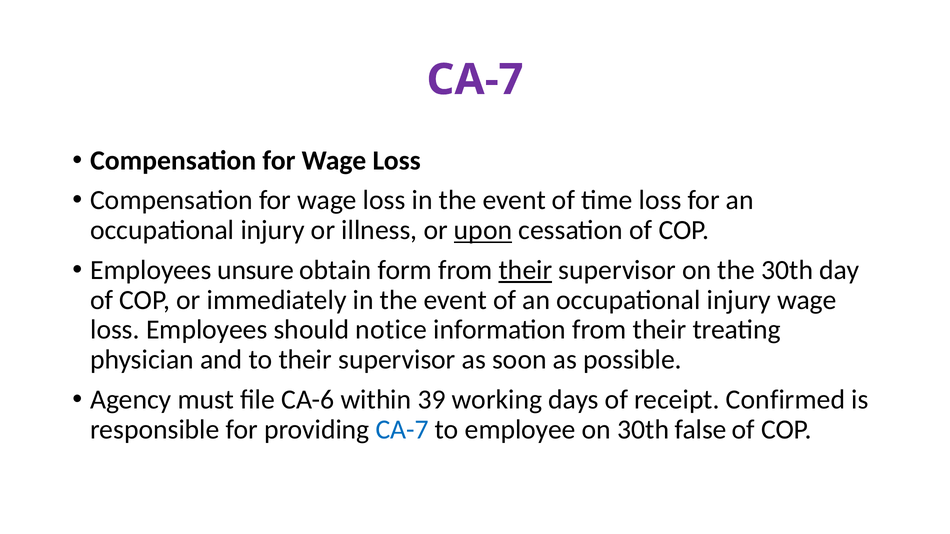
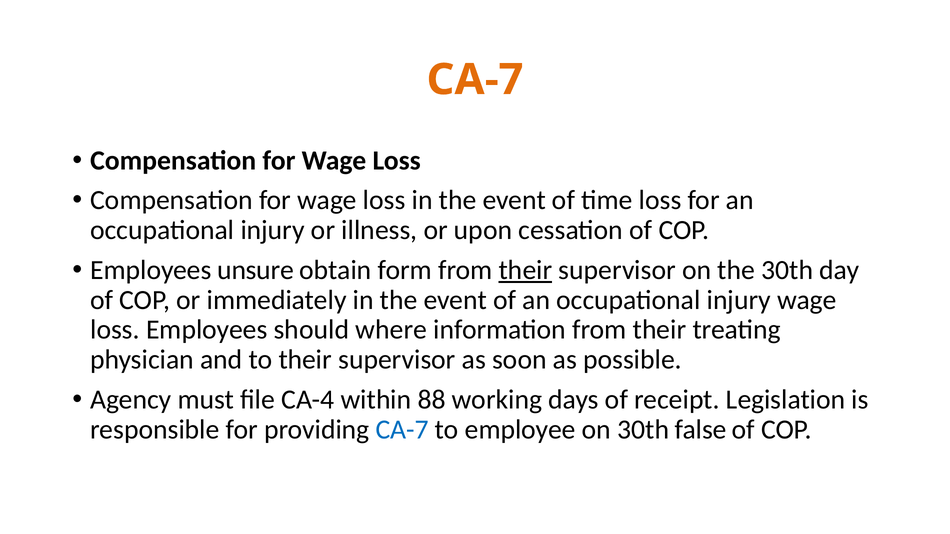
CA-7 at (475, 80) colour: purple -> orange
upon underline: present -> none
notice: notice -> where
CA-6: CA-6 -> CA-4
39: 39 -> 88
Confirmed: Confirmed -> Legislation
